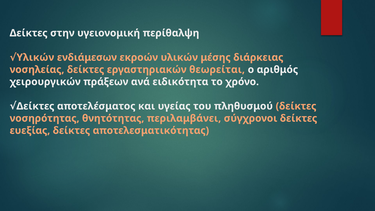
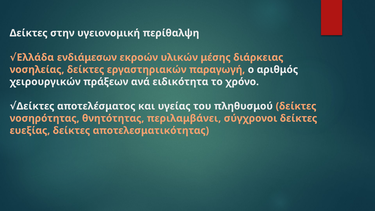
Υλικών at (35, 57): Υλικών -> Ελλάδα
θεωρείται: θεωρείται -> παραγωγή
